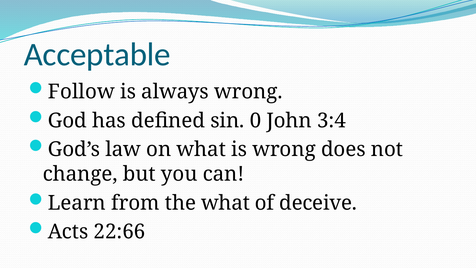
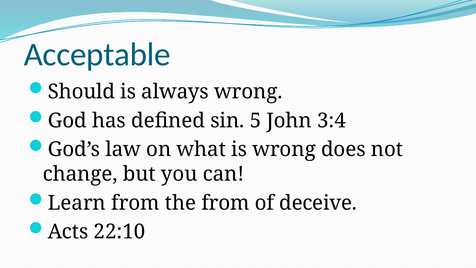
Follow: Follow -> Should
0: 0 -> 5
the what: what -> from
22:66: 22:66 -> 22:10
